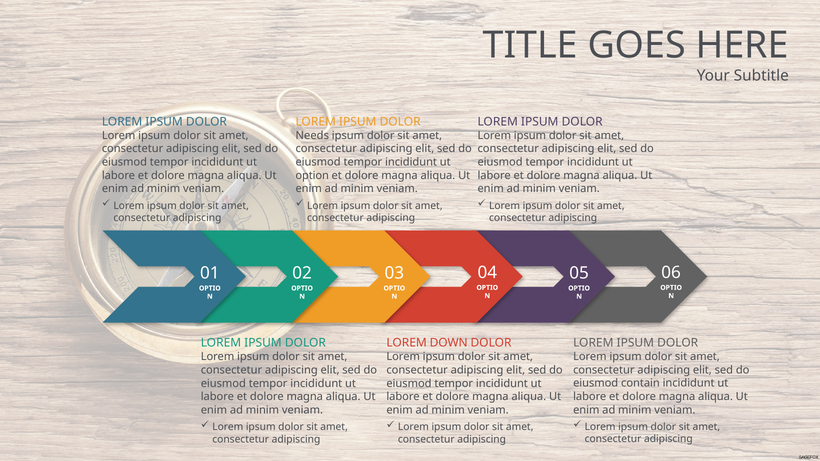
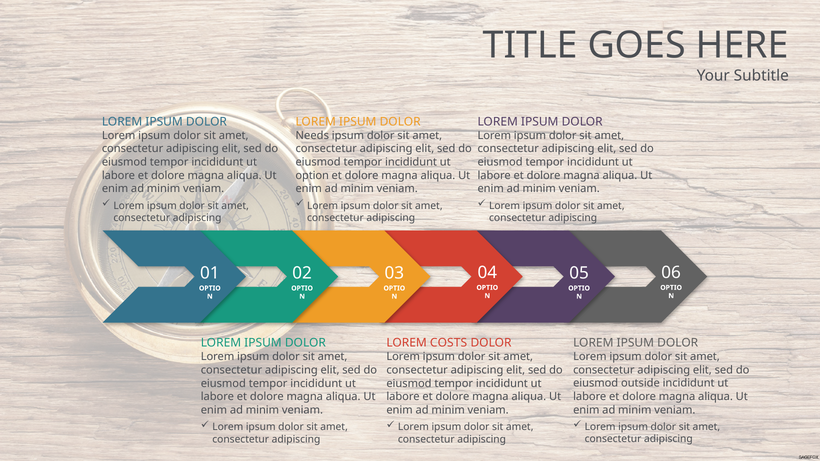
DOWN: DOWN -> COSTS
contain: contain -> outside
